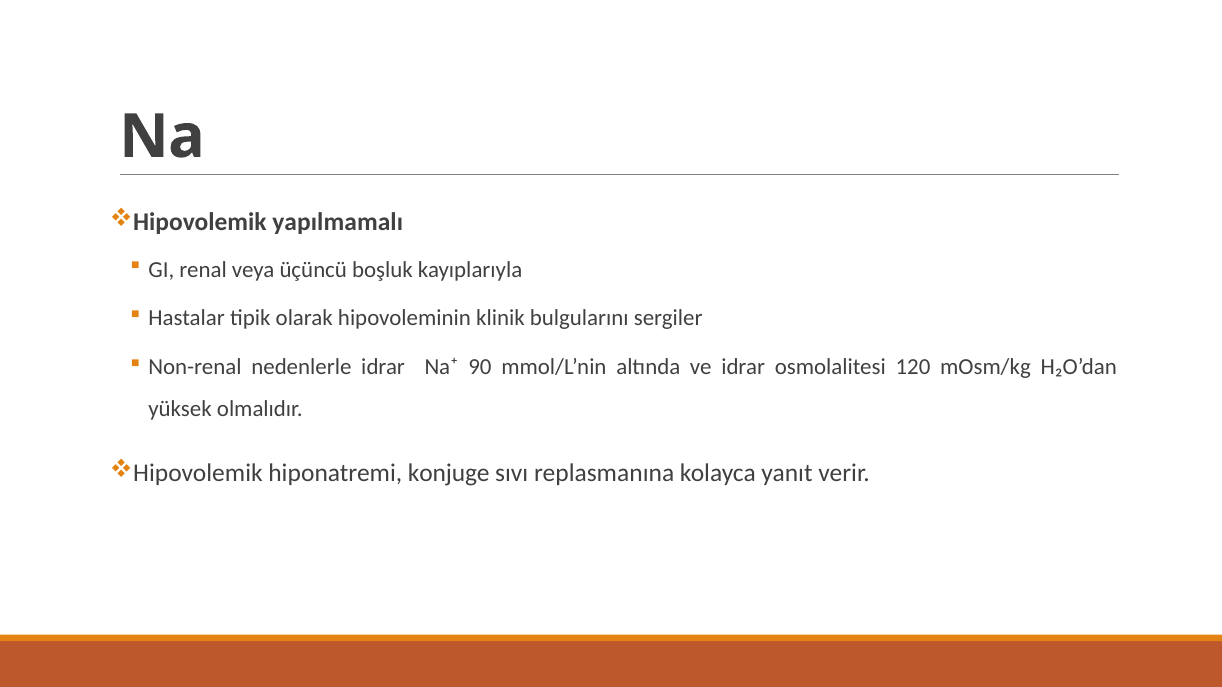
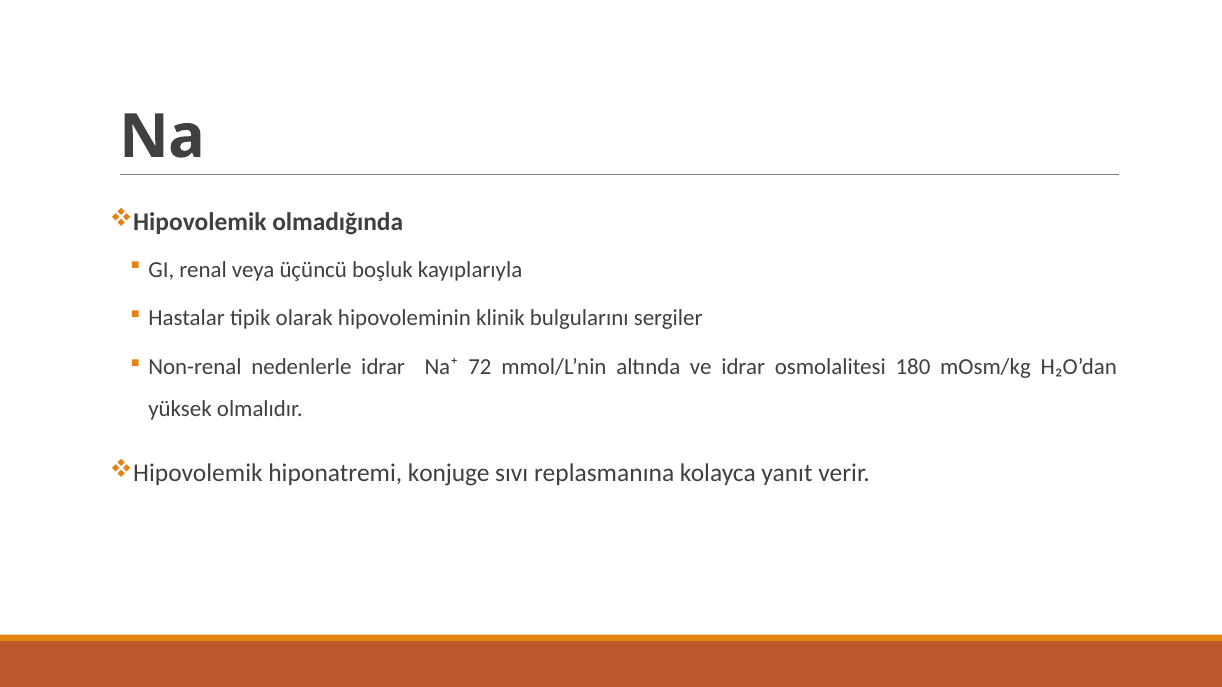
yapılmamalı: yapılmamalı -> olmadığında
90: 90 -> 72
120: 120 -> 180
